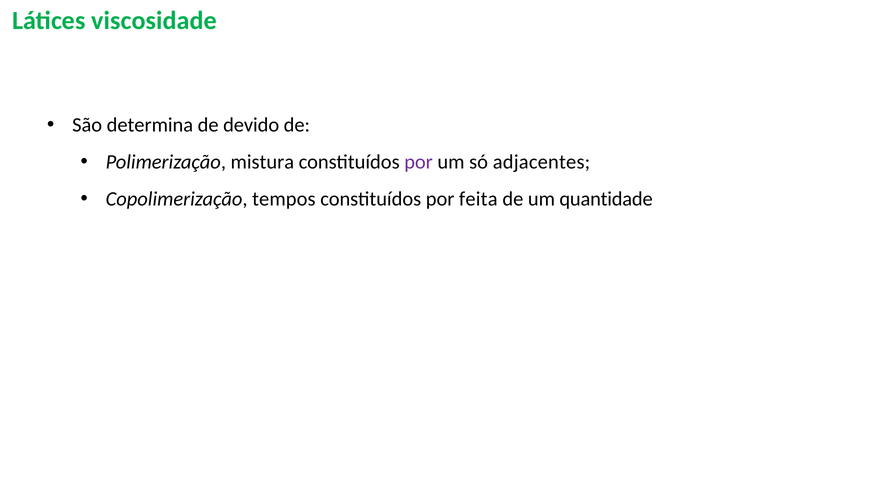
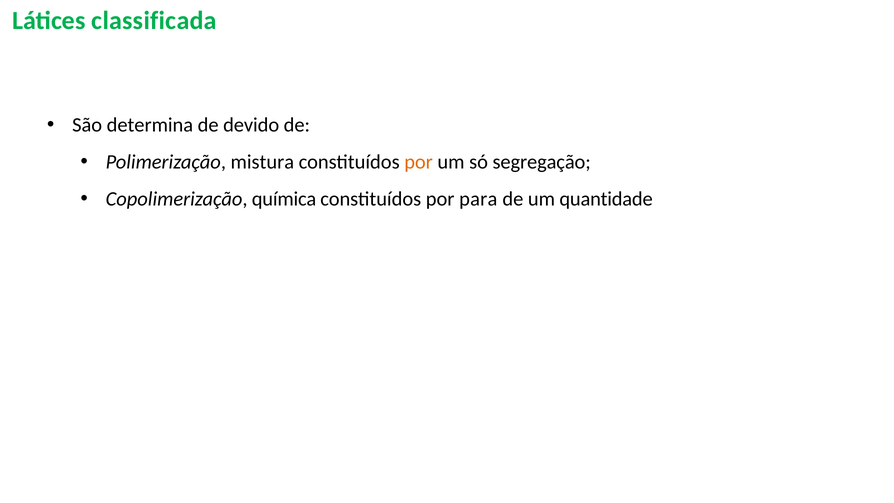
viscosidade: viscosidade -> classificada
por at (419, 162) colour: purple -> orange
adjacentes: adjacentes -> segregação
tempos: tempos -> química
feita: feita -> para
